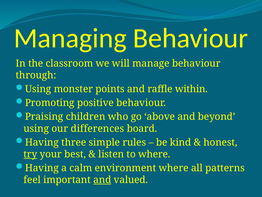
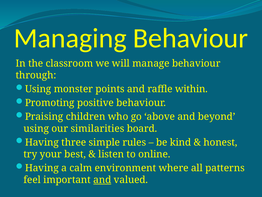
differences: differences -> similarities
try underline: present -> none
to where: where -> online
